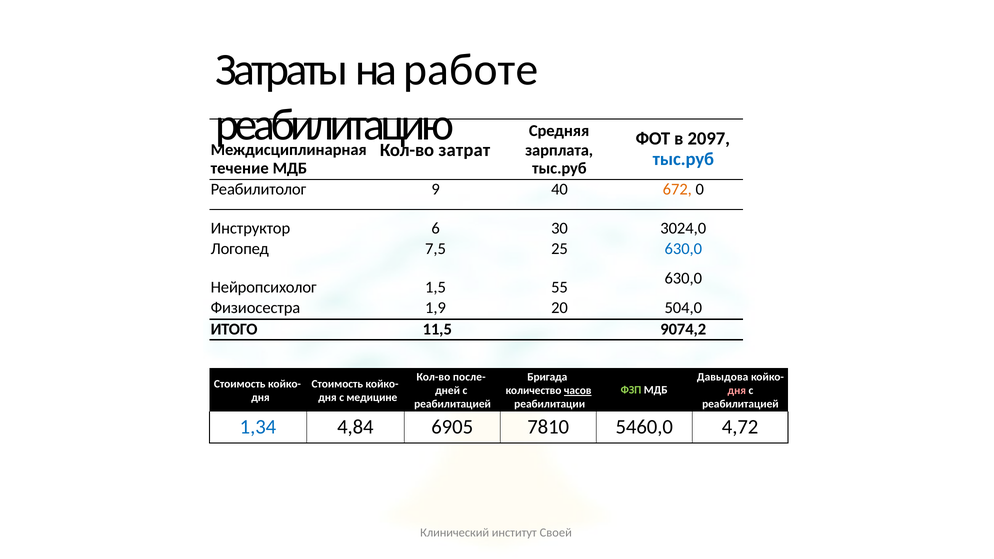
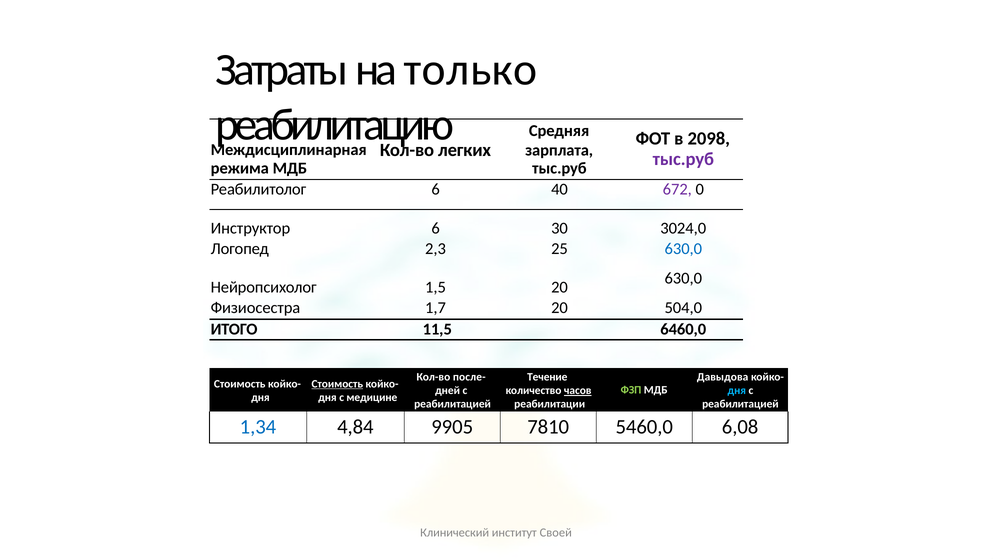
работе: работе -> только
2097: 2097 -> 2098
затрат: затрат -> легких
течение: течение -> режима
тыс.руб at (683, 159) colour: blue -> purple
Реабилитолог 9: 9 -> 6
672 colour: orange -> purple
7,5: 7,5 -> 2,3
1,5 55: 55 -> 20
1,9: 1,9 -> 1,7
9074,2: 9074,2 -> 6460,0
Бригада: Бригада -> Течение
Стоимость at (337, 384) underline: none -> present
дня at (737, 391) colour: pink -> light blue
6905: 6905 -> 9905
4,72: 4,72 -> 6,08
